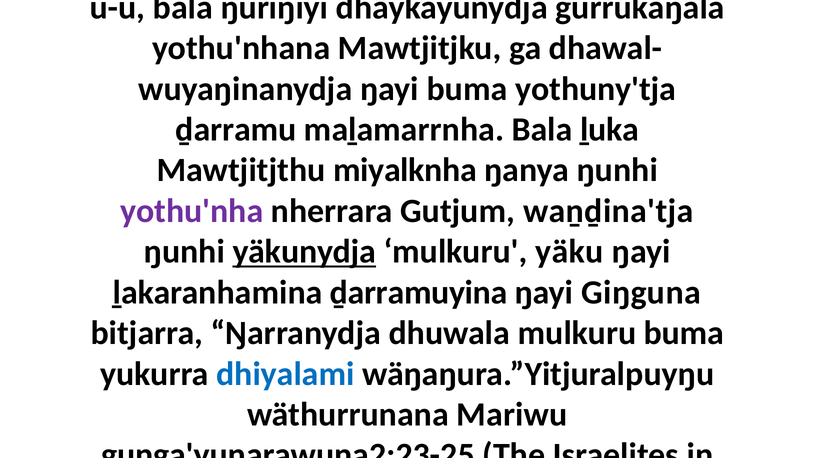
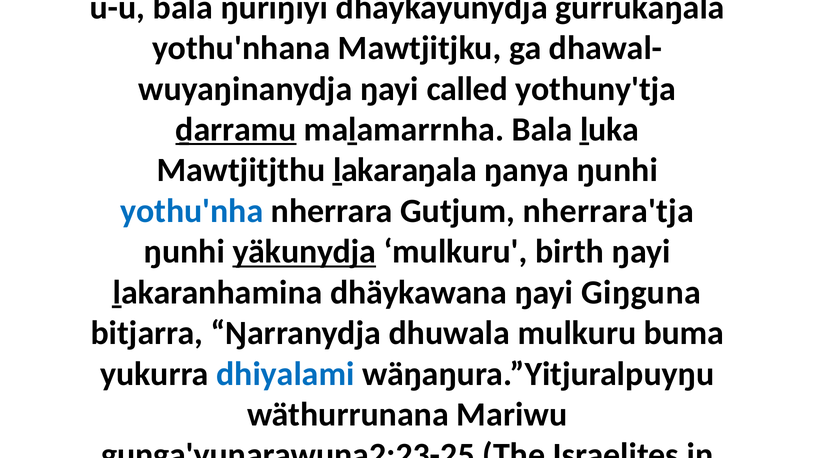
ŋayi buma: buma -> called
ḏarramu underline: none -> present
miyalknha: miyalknha -> ḻakaraŋala
yothu'nha colour: purple -> blue
waṉḏina'tja: waṉḏina'tja -> nherrara'tja
yäku: yäku -> birth
ḏarramuyina: ḏarramuyina -> dhäykawana
